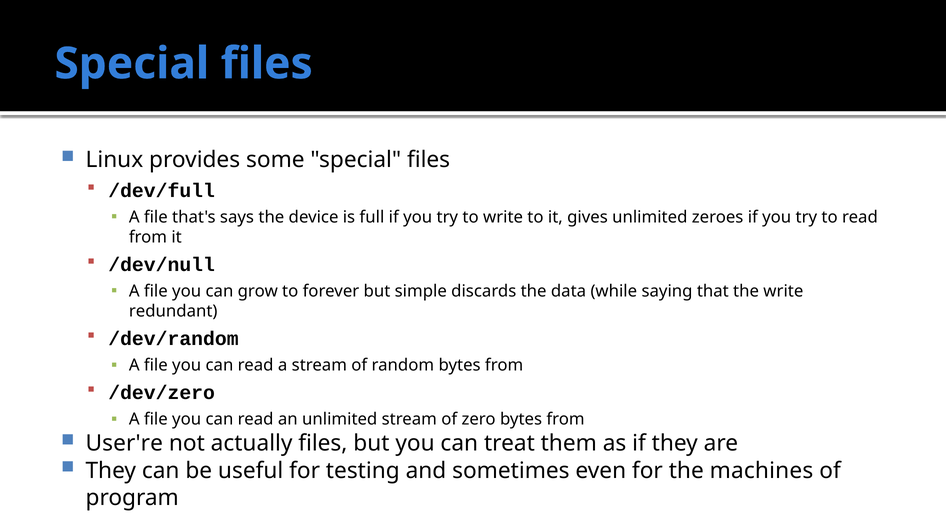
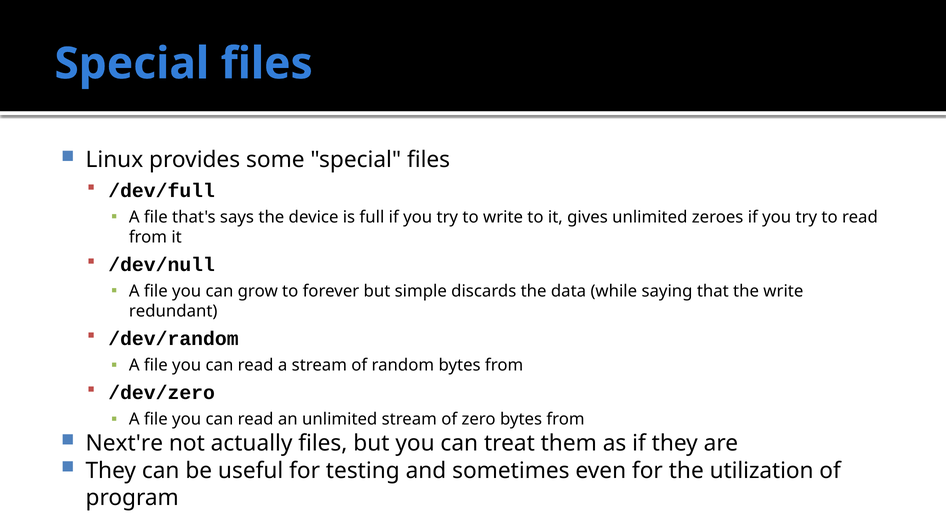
User're: User're -> Next're
machines: machines -> utilization
